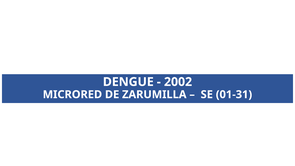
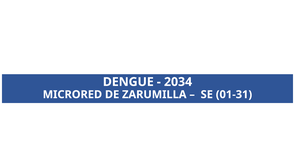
2002: 2002 -> 2034
